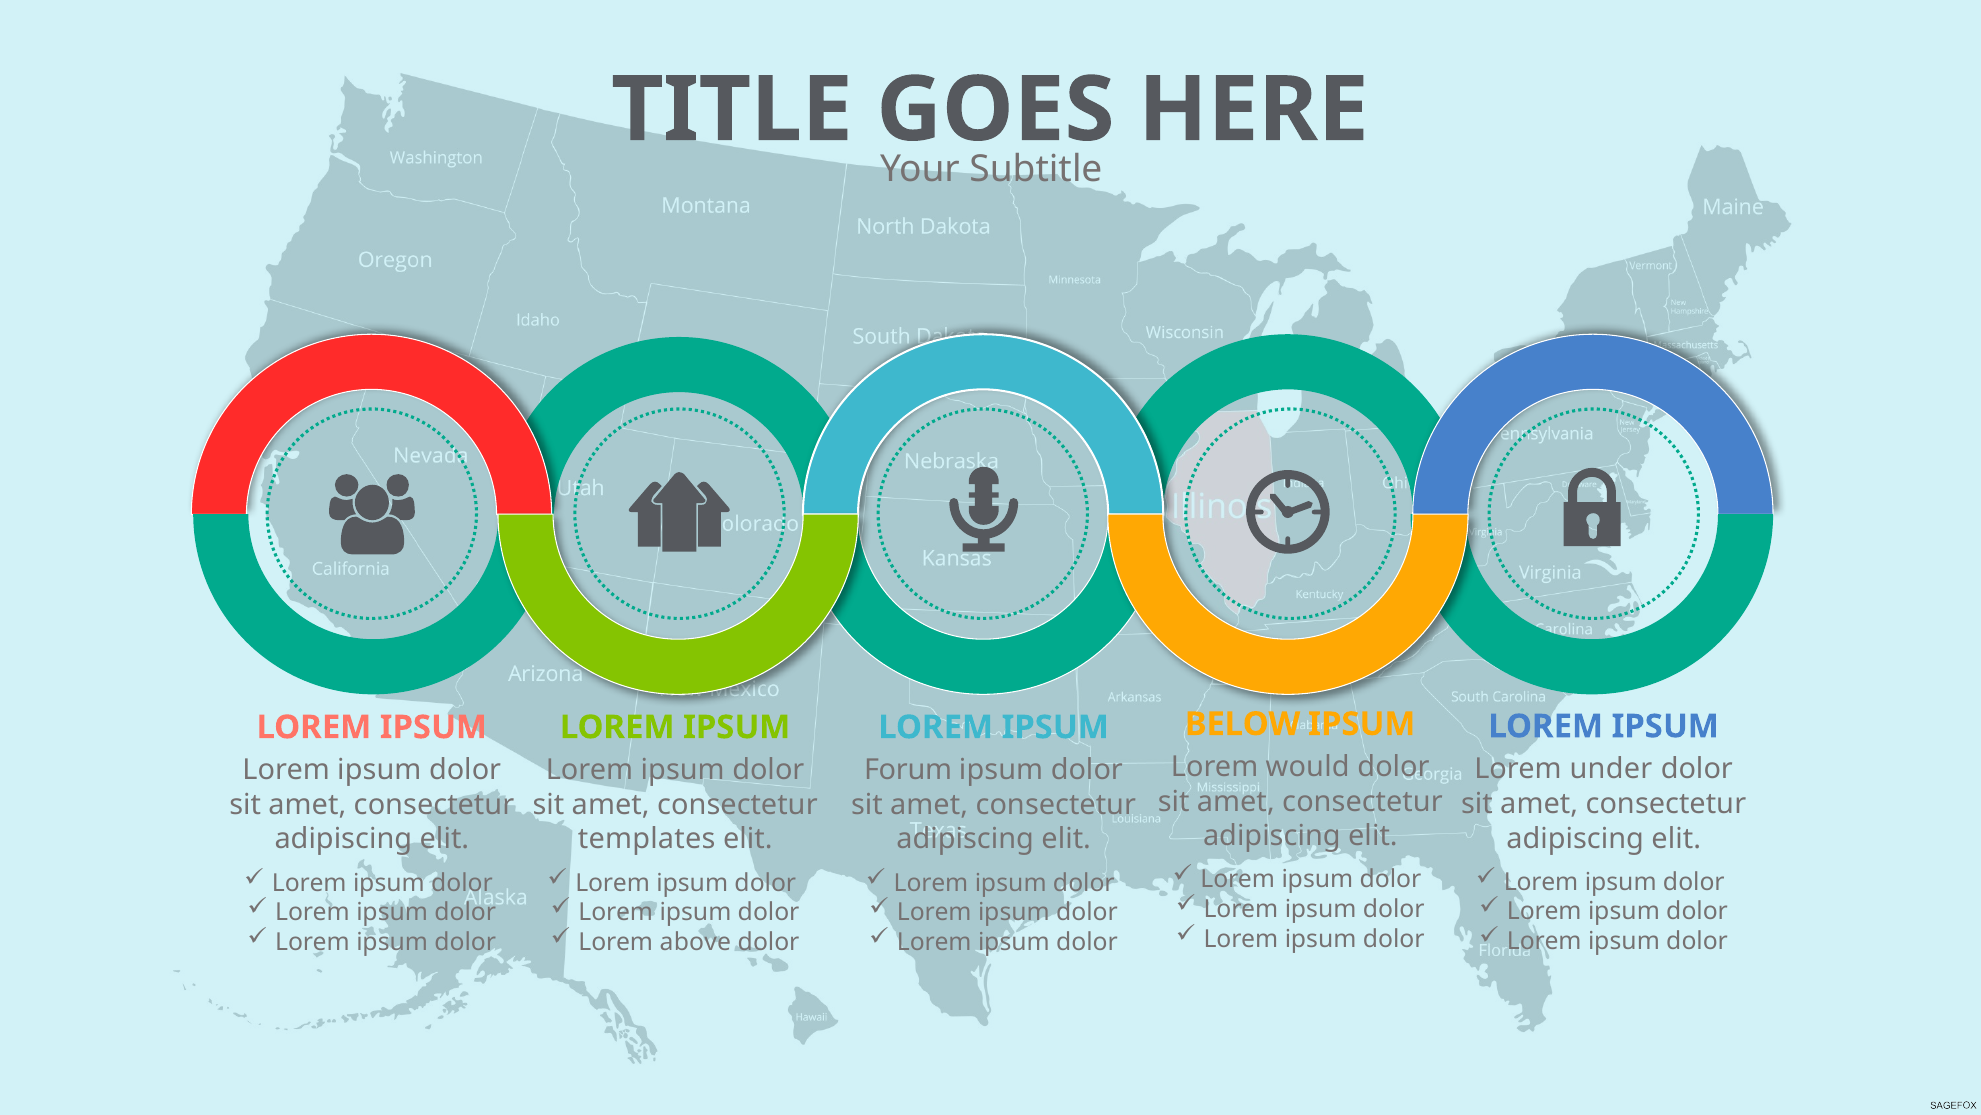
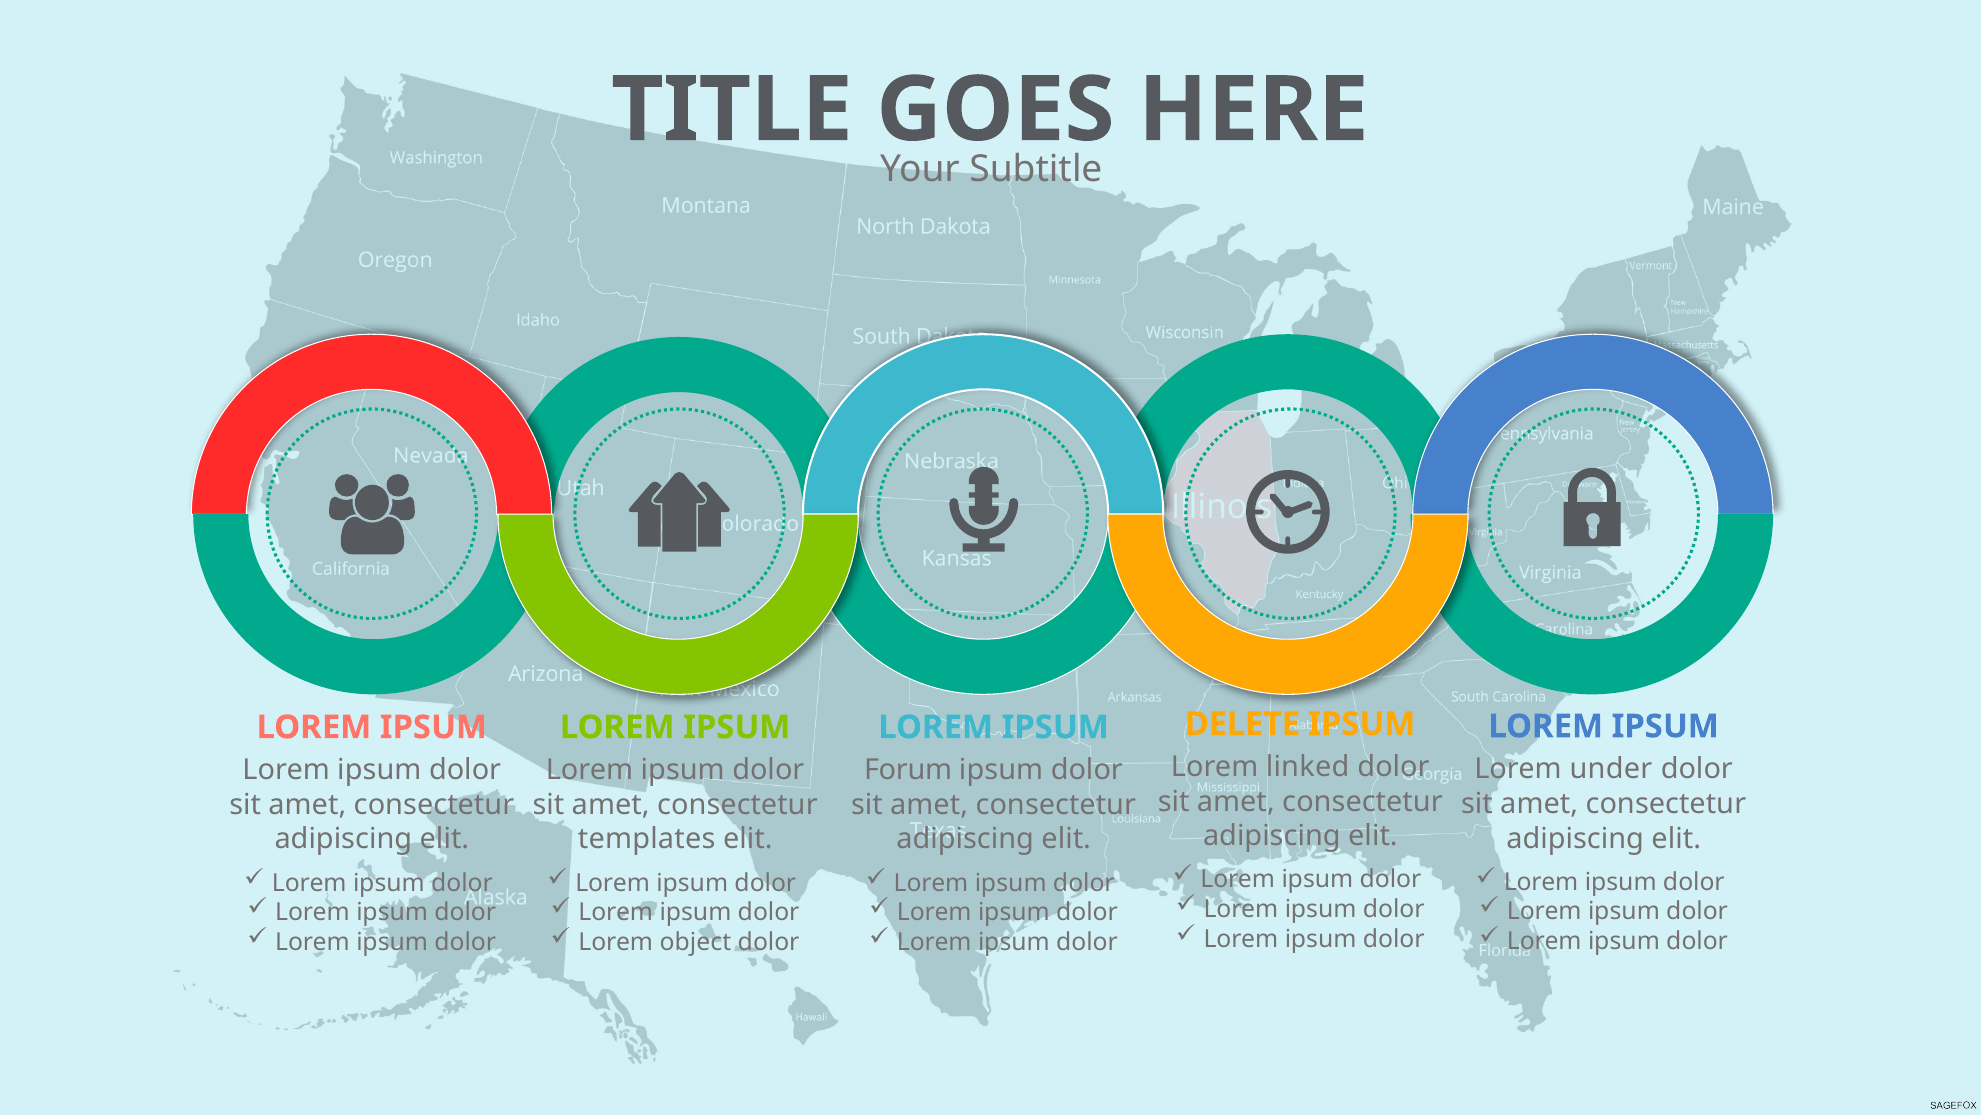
BELOW: BELOW -> DELETE
would: would -> linked
above: above -> object
